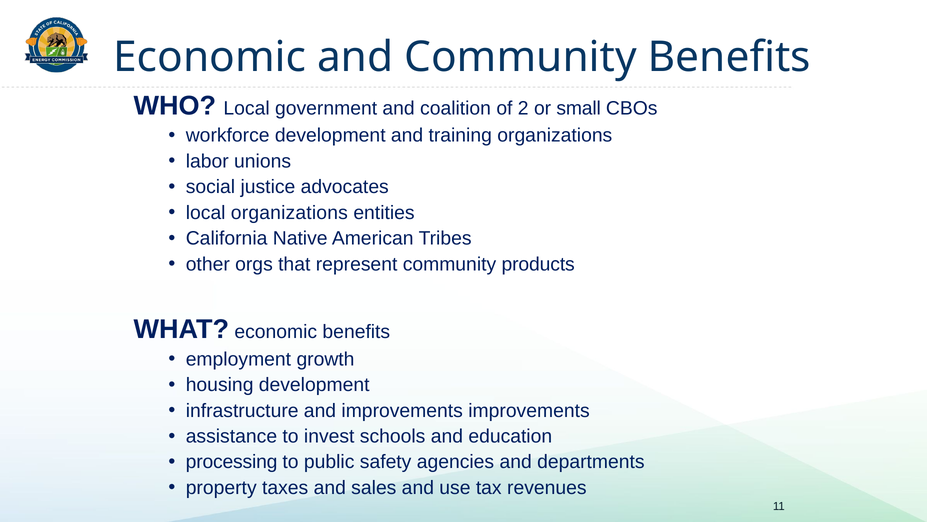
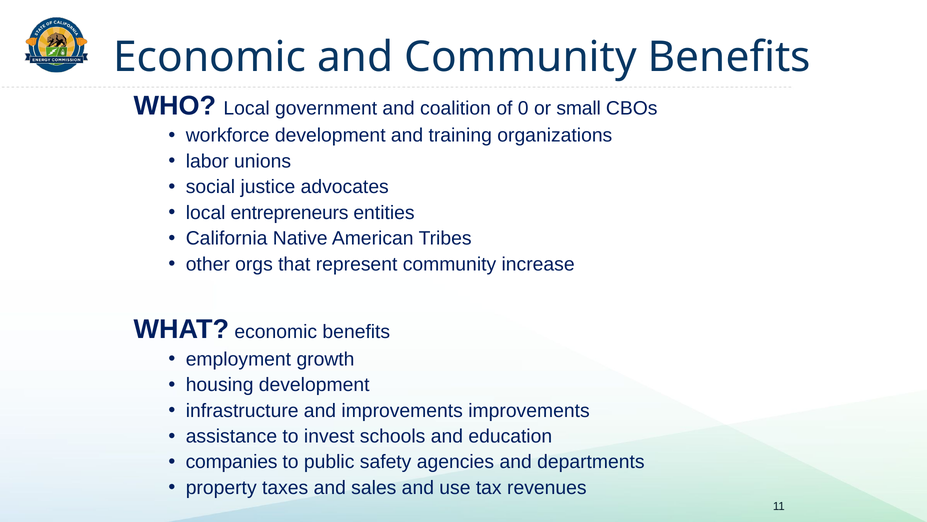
2: 2 -> 0
local organizations: organizations -> entrepreneurs
products: products -> increase
processing: processing -> companies
